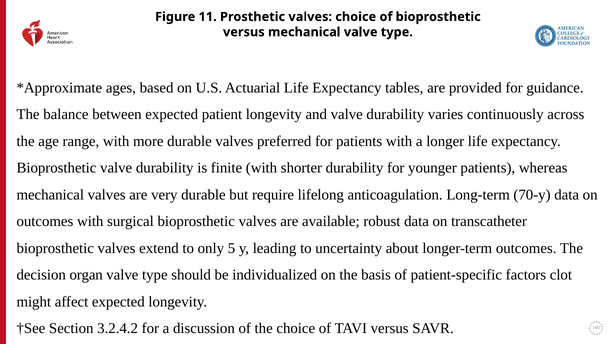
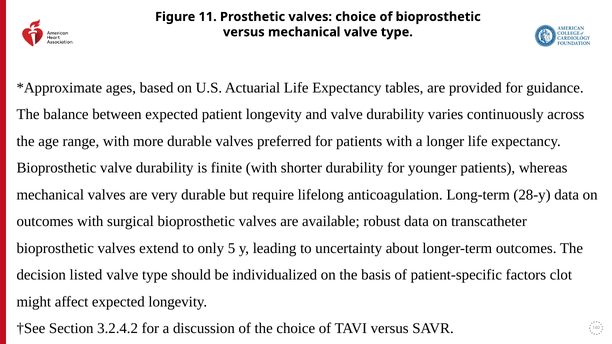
70-y: 70-y -> 28-y
organ: organ -> listed
